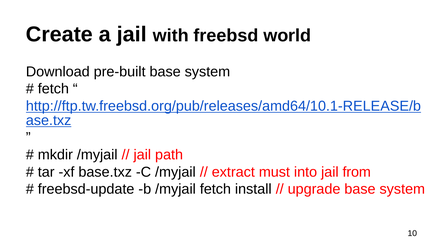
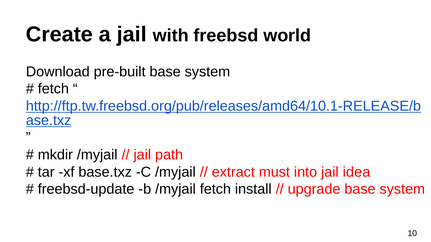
from: from -> idea
